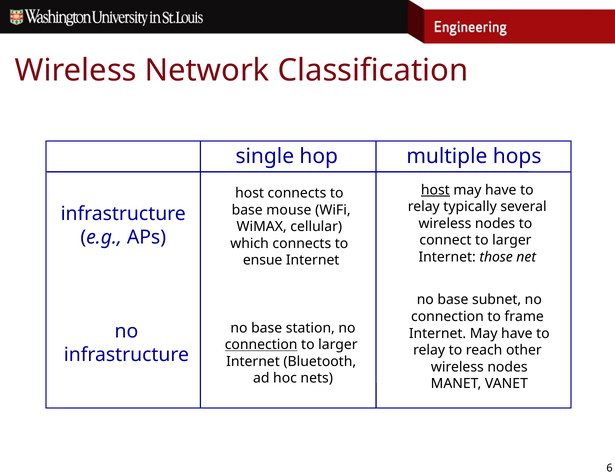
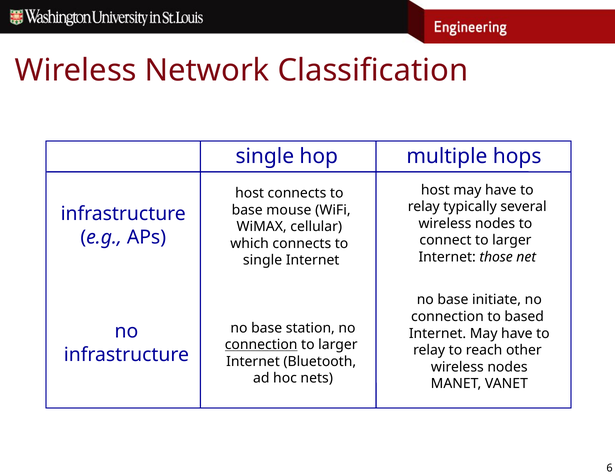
host at (435, 190) underline: present -> none
ensue at (263, 260): ensue -> single
subnet: subnet -> initiate
frame: frame -> based
